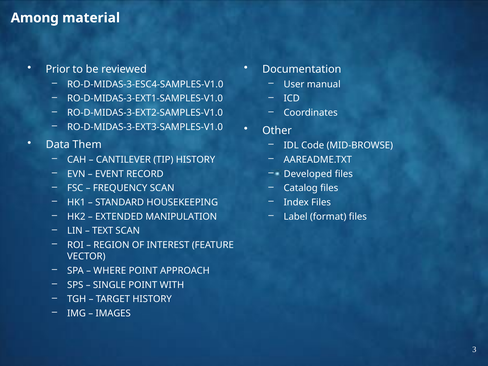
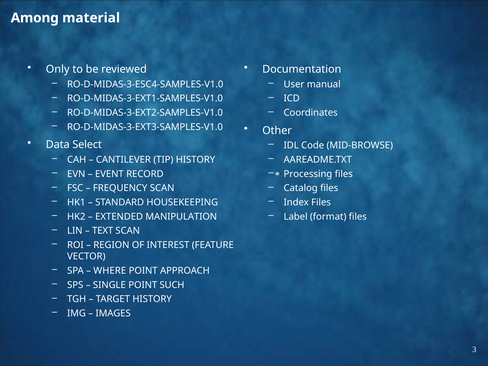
Prior: Prior -> Only
Them: Them -> Select
Developed: Developed -> Processing
WITH: WITH -> SUCH
